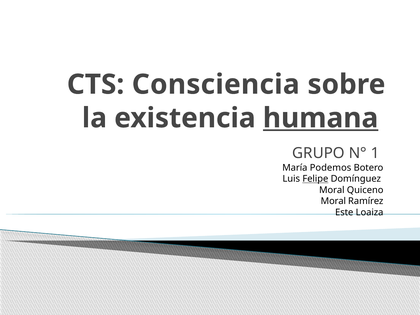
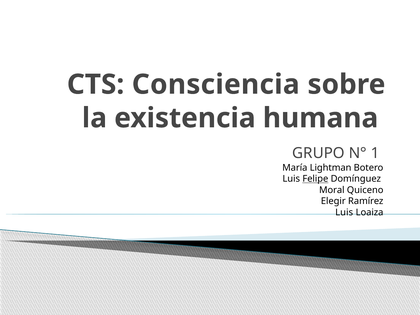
humana underline: present -> none
Podemos: Podemos -> Lightman
Moral at (333, 201): Moral -> Elegir
Este at (344, 212): Este -> Luis
